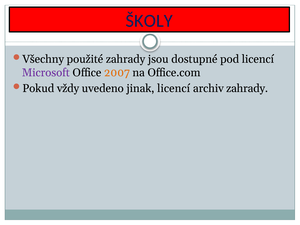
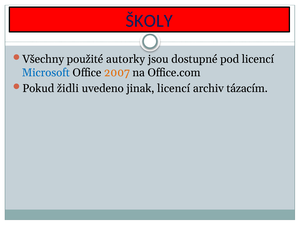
použité zahrady: zahrady -> autorky
Microsoft colour: purple -> blue
vždy: vždy -> židli
archiv zahrady: zahrady -> tázacím
